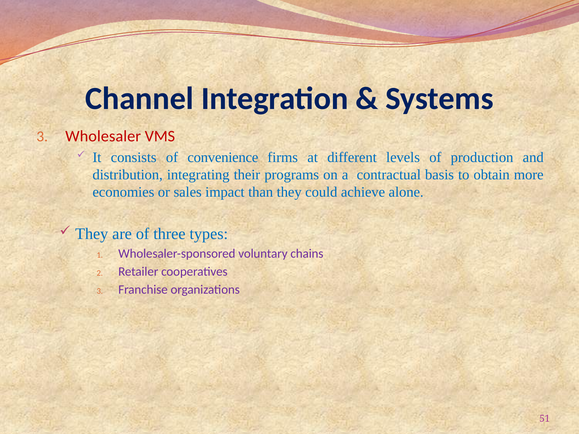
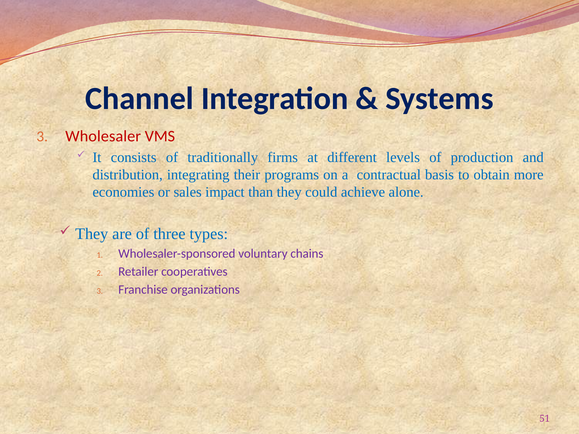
convenience: convenience -> traditionally
